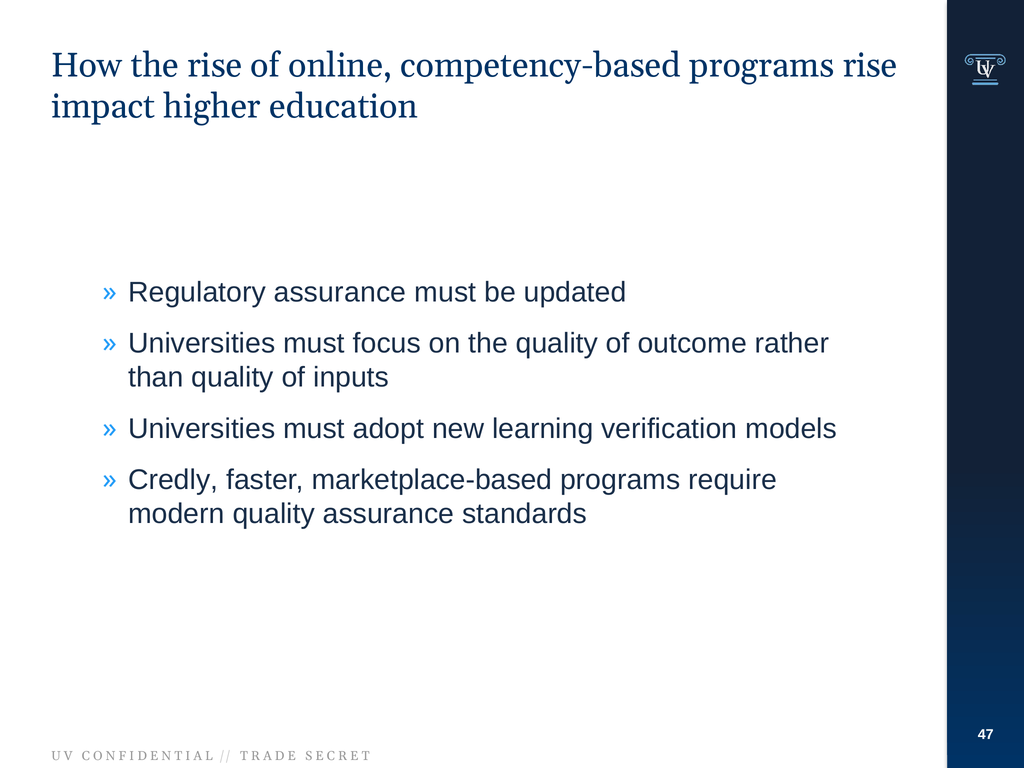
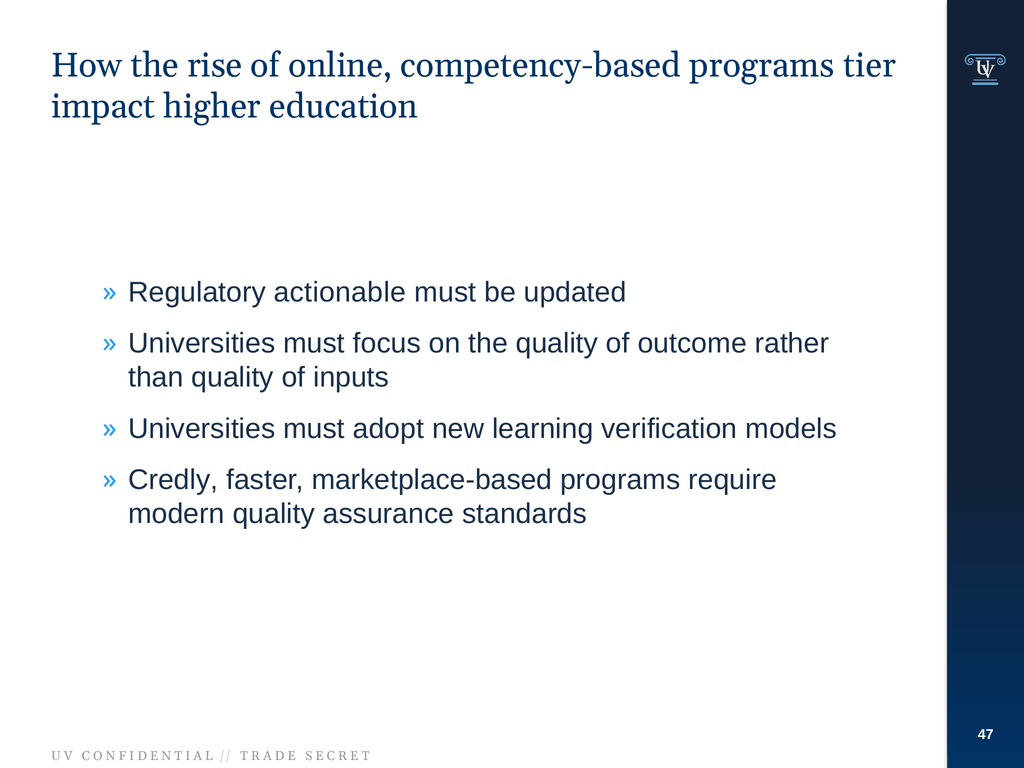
programs rise: rise -> tier
Regulatory assurance: assurance -> actionable
